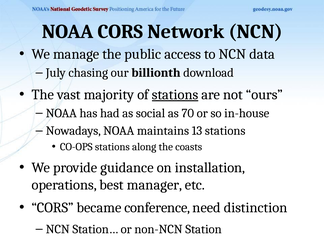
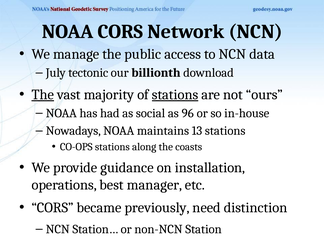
chasing: chasing -> tectonic
The at (43, 95) underline: none -> present
70: 70 -> 96
conference: conference -> previously
